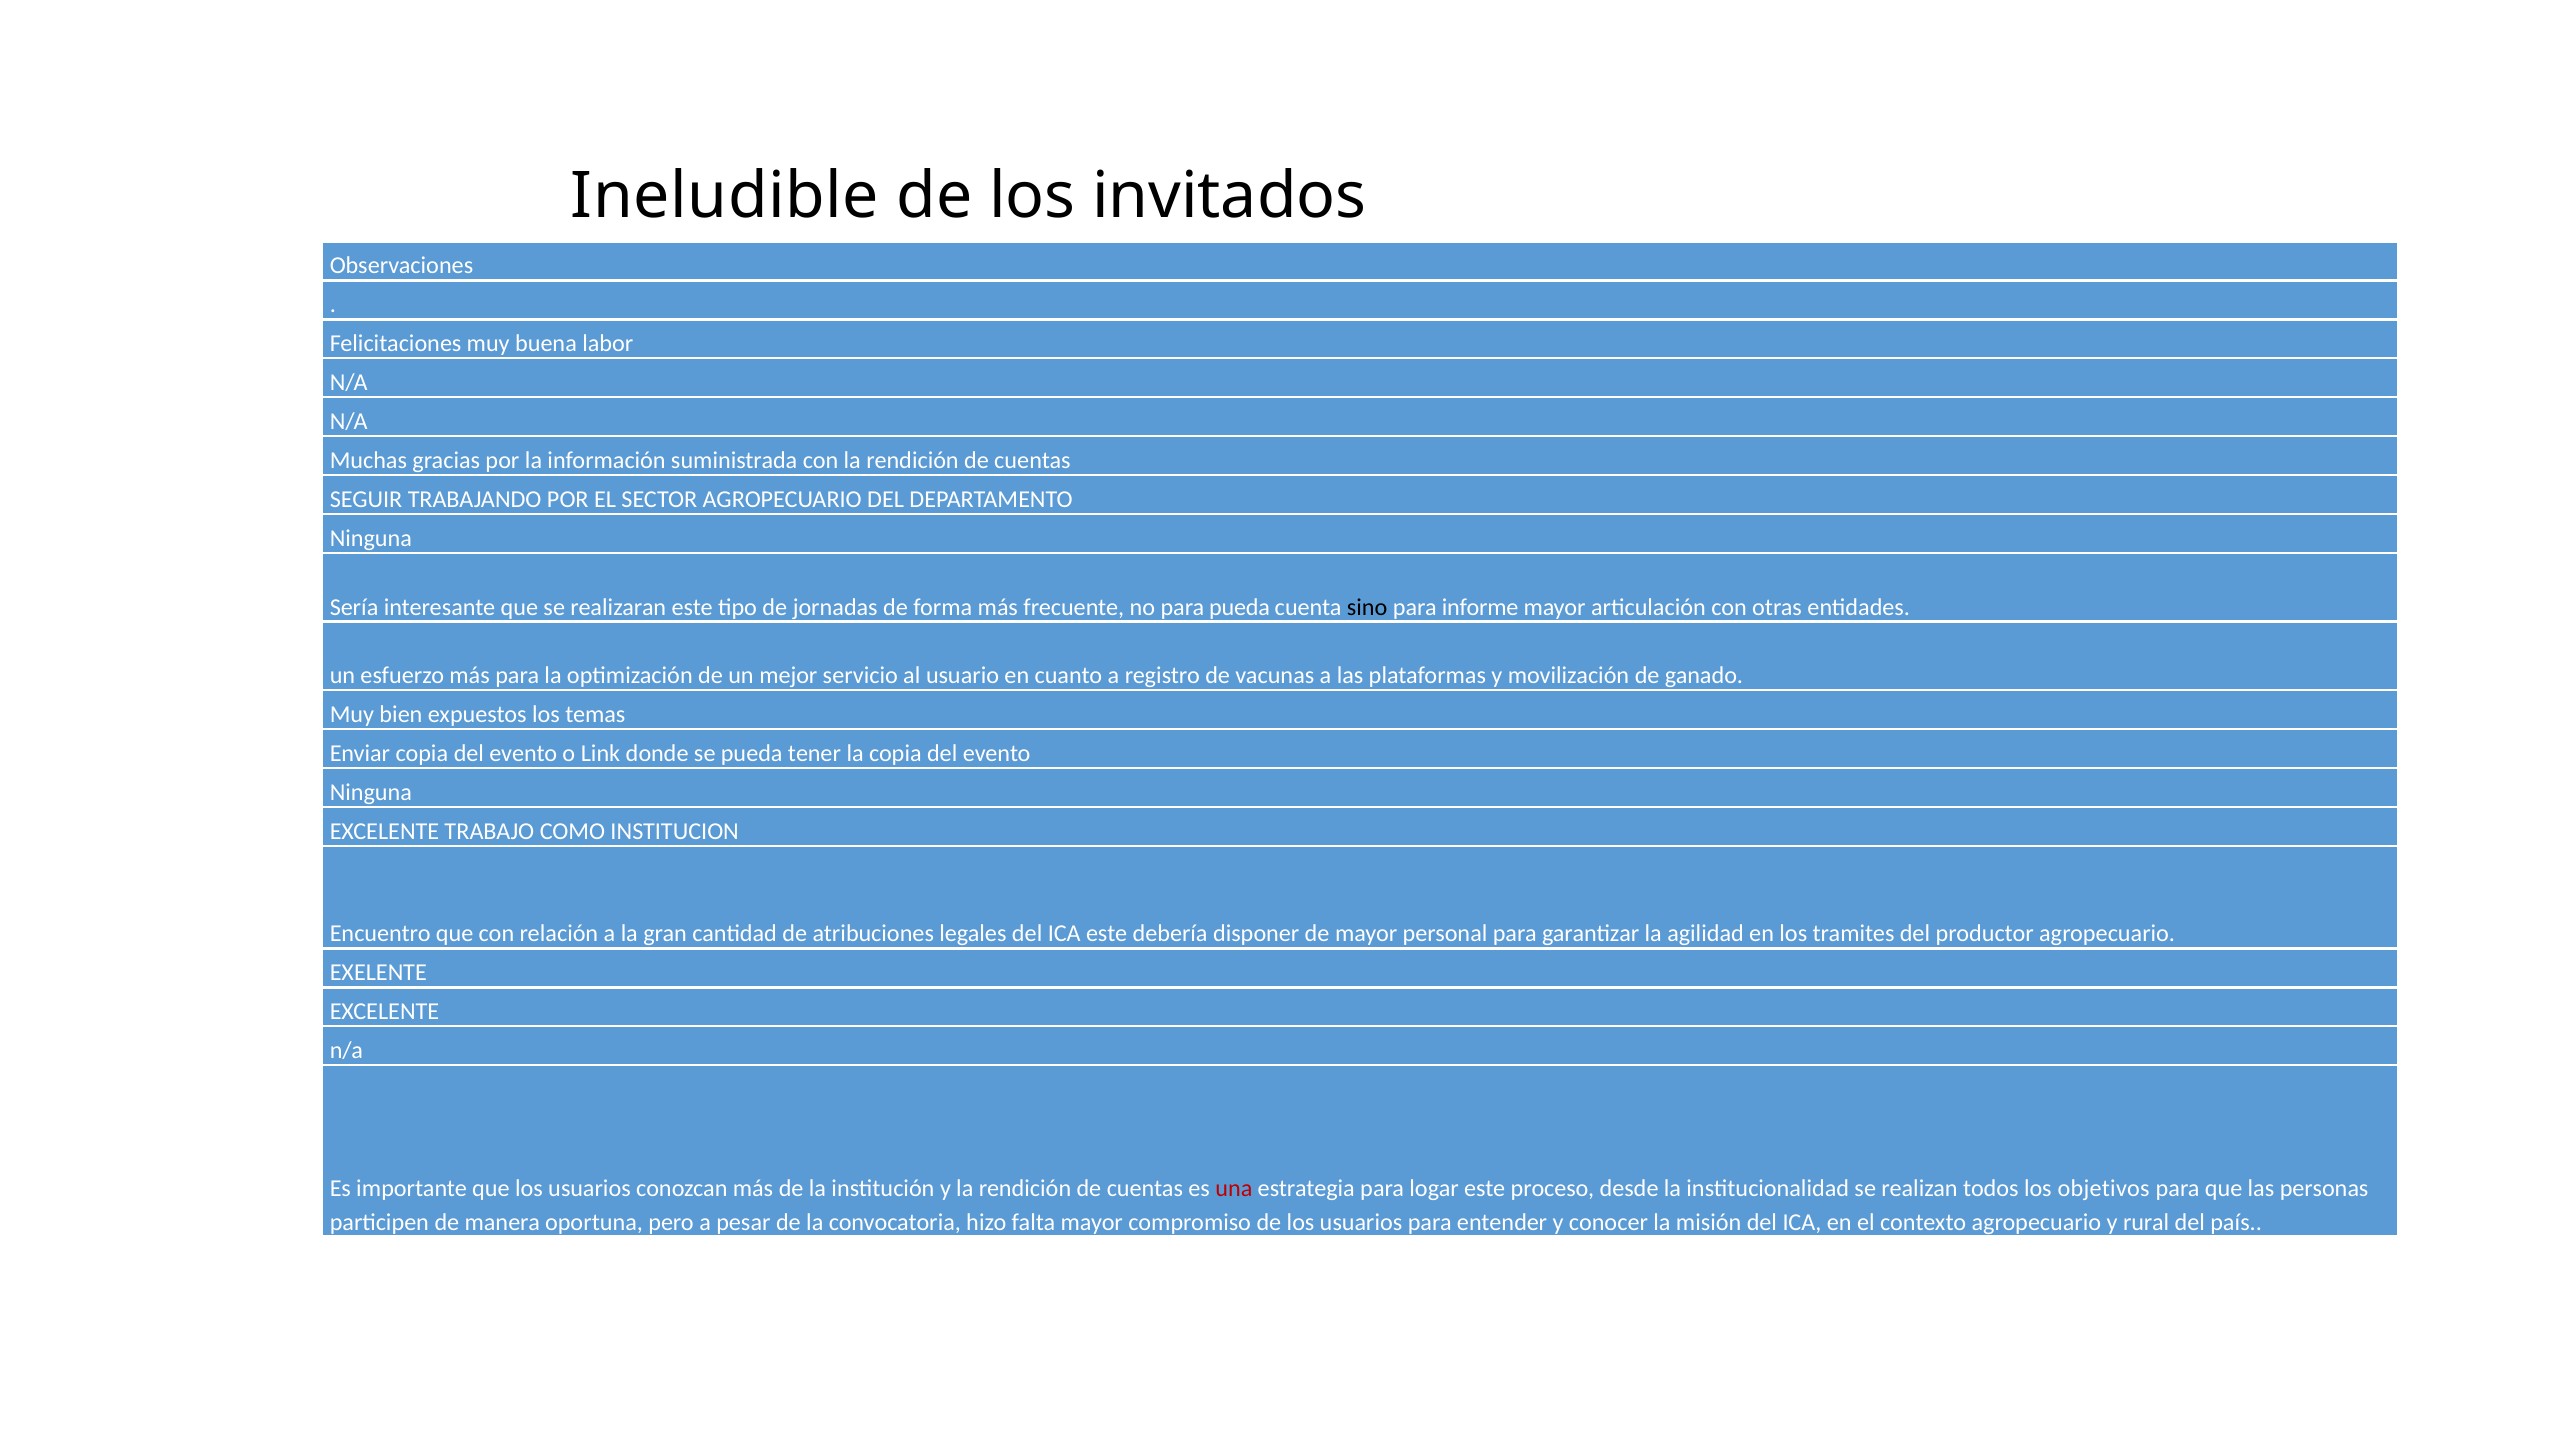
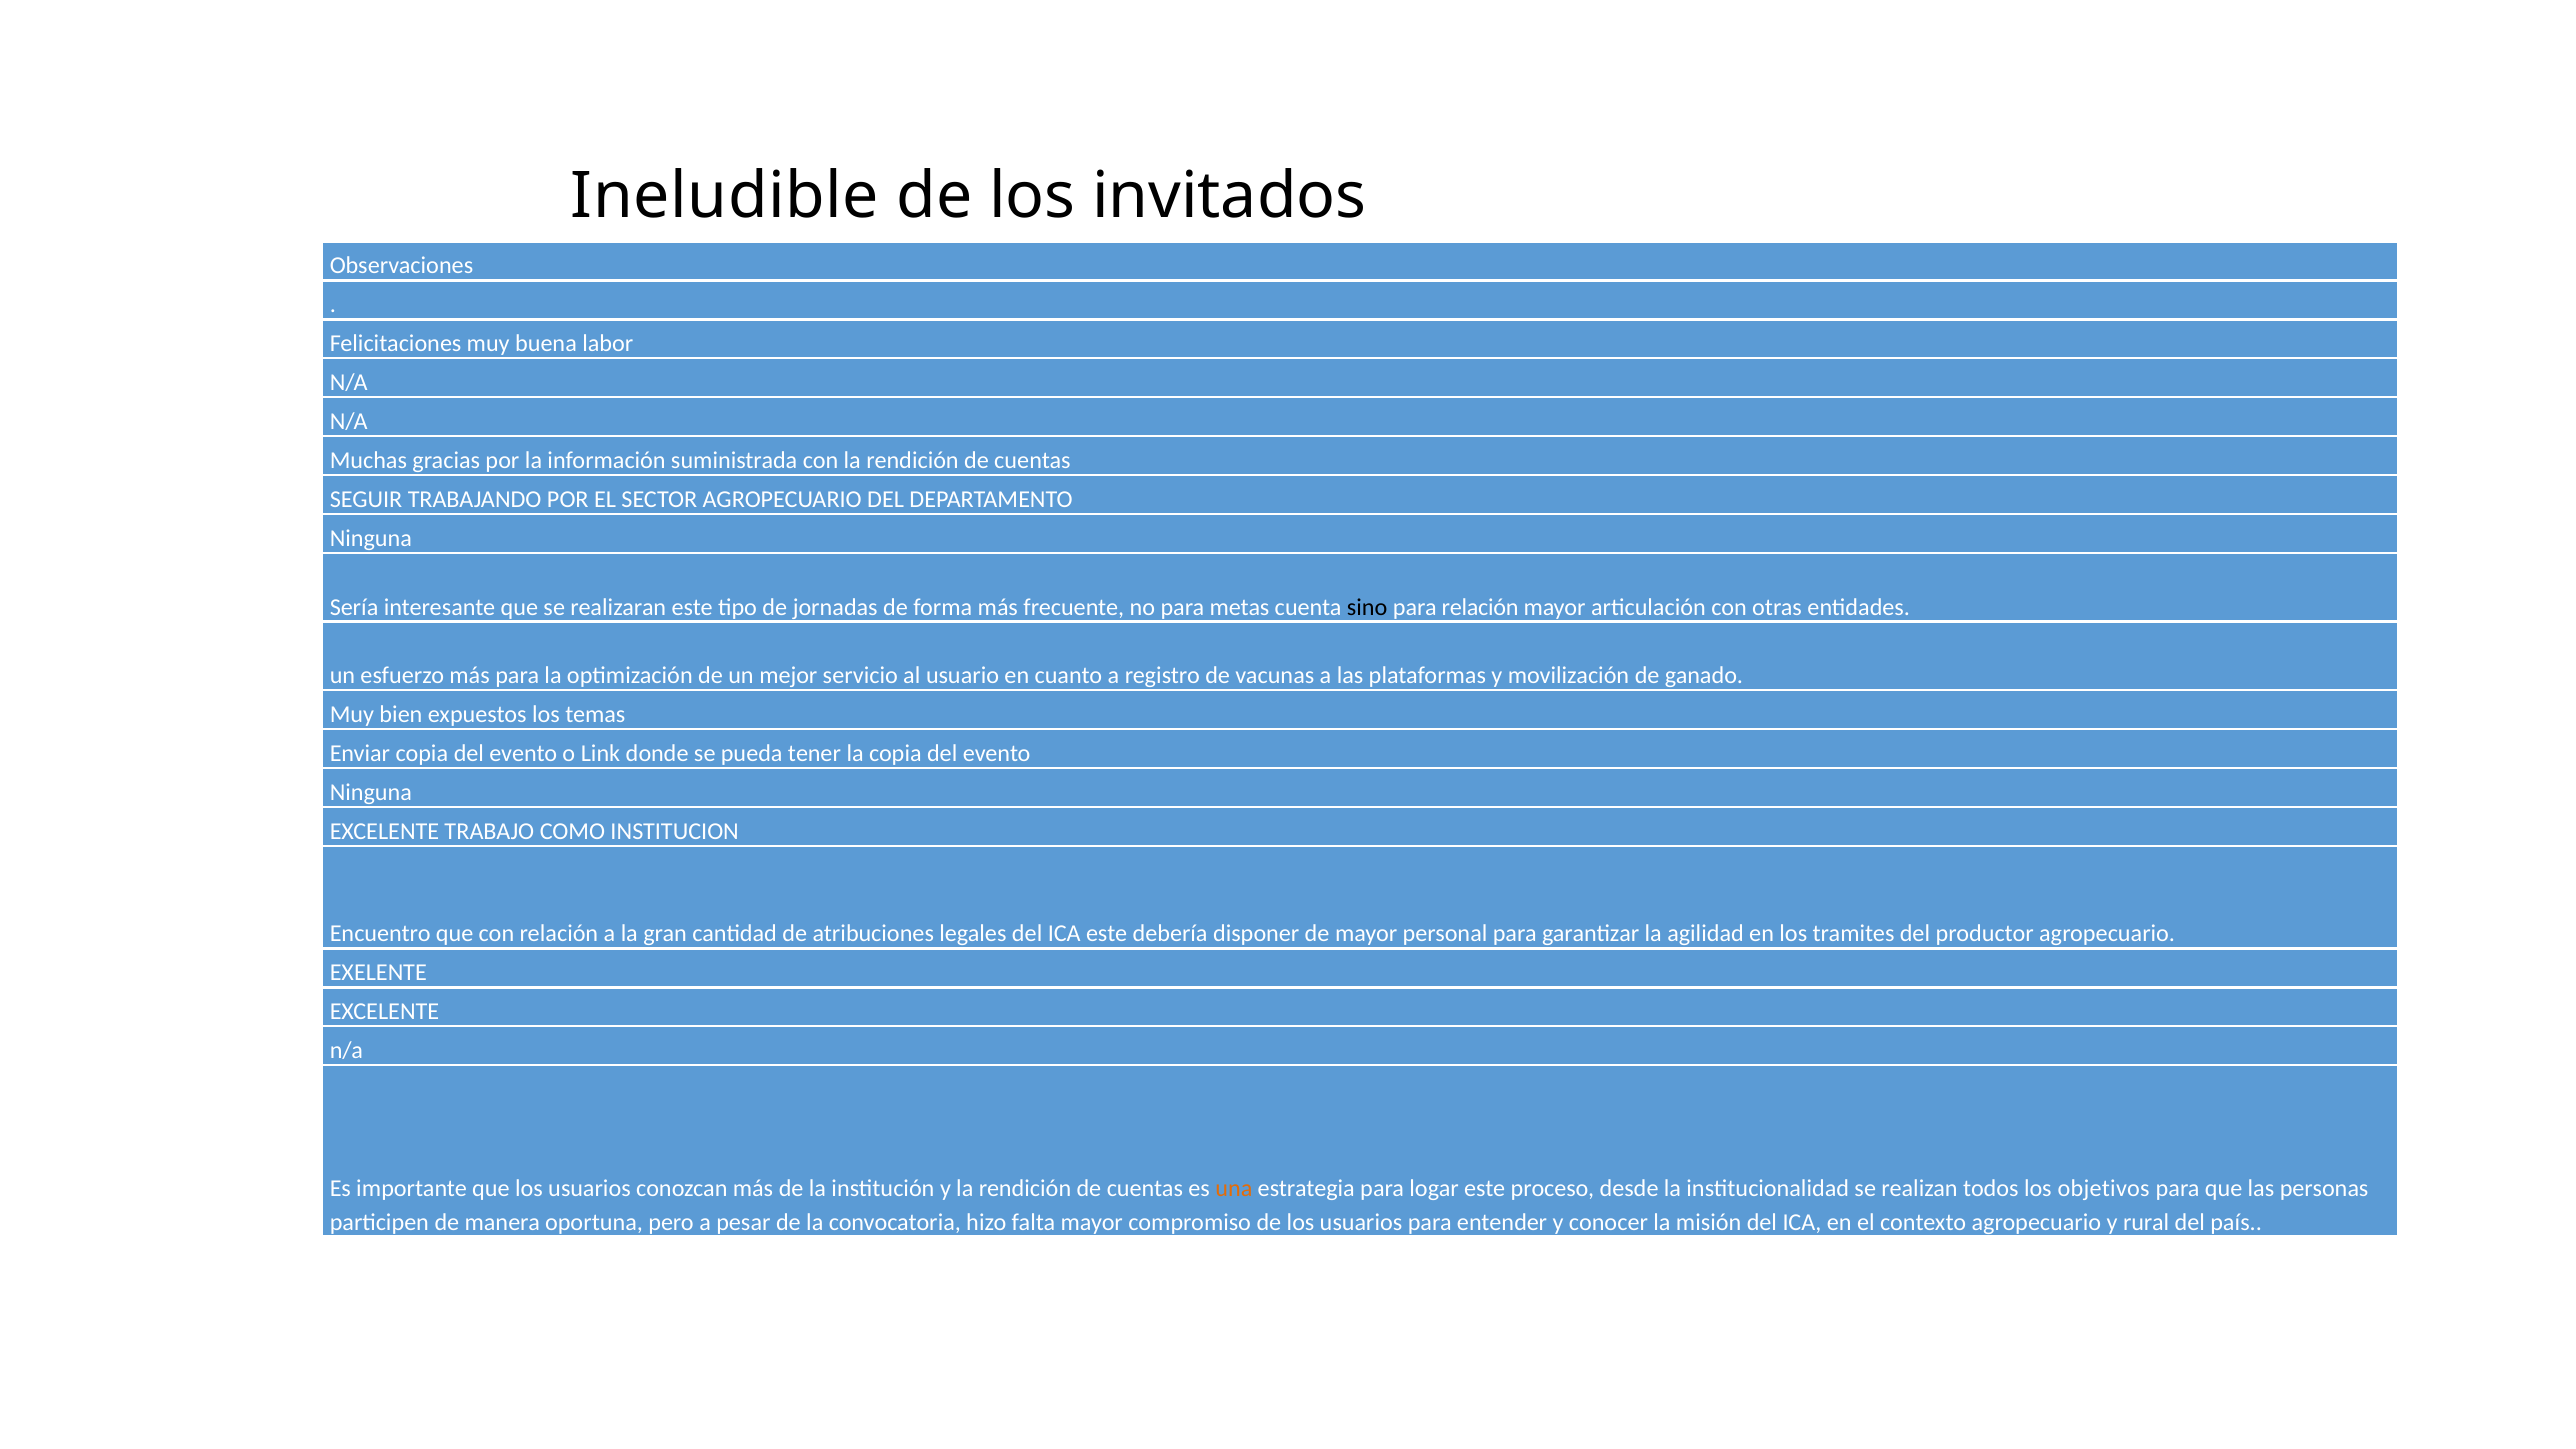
para pueda: pueda -> metas
para informe: informe -> relación
una colour: red -> orange
